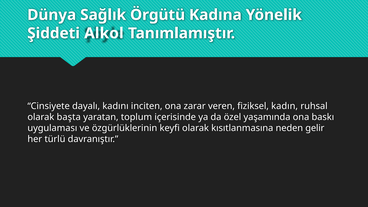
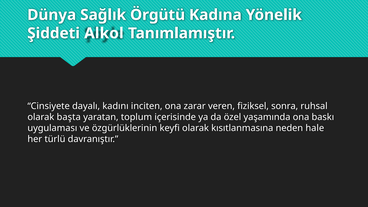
kadın: kadın -> sonra
gelir: gelir -> hale
